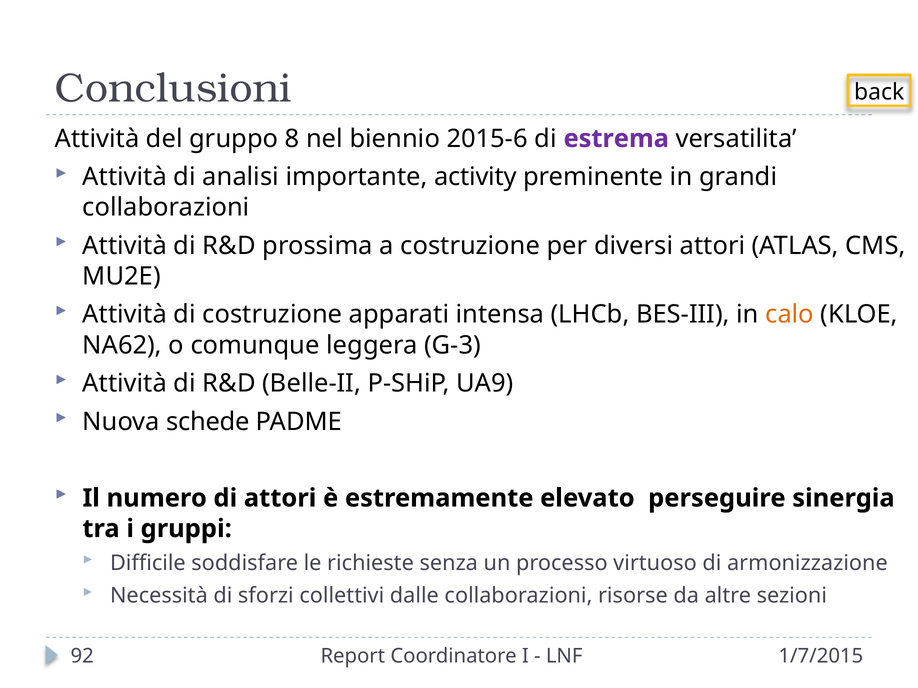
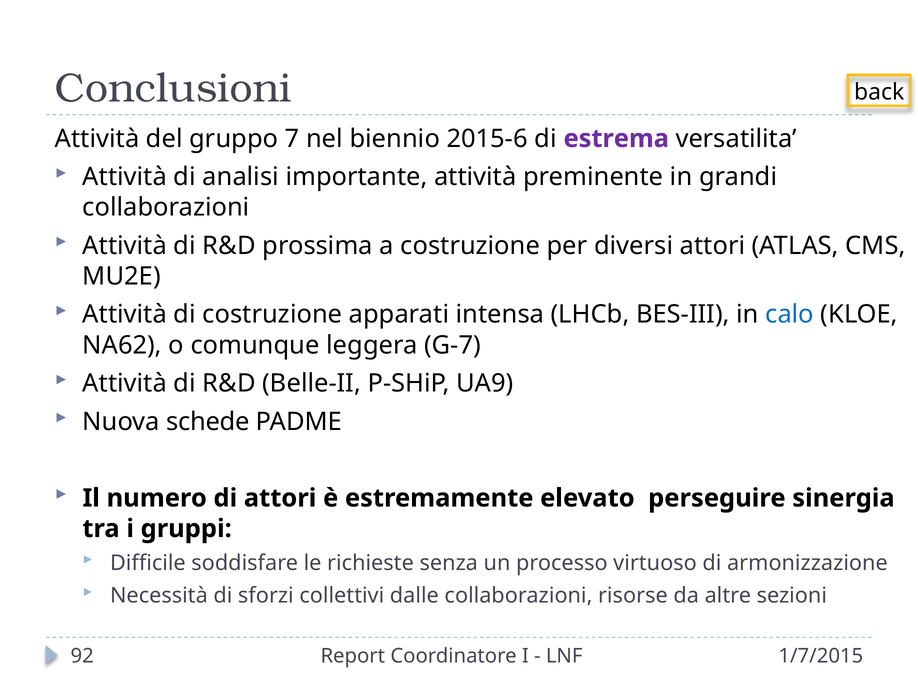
8: 8 -> 7
importante activity: activity -> attività
calo colour: orange -> blue
G-3: G-3 -> G-7
